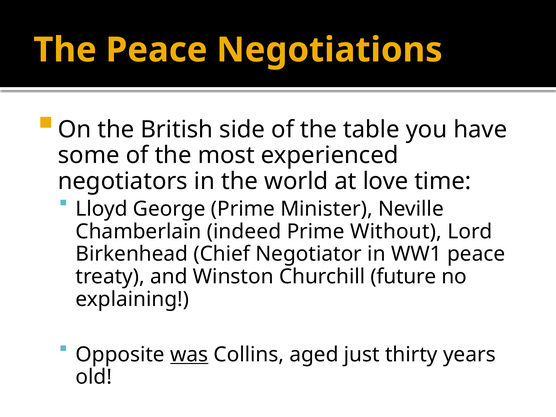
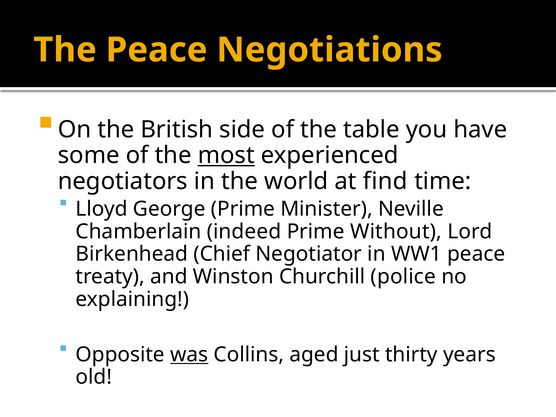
most underline: none -> present
love: love -> find
future: future -> police
